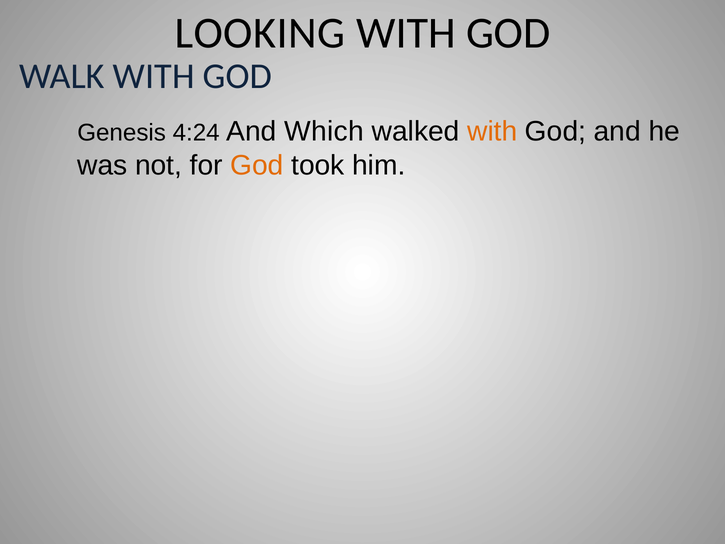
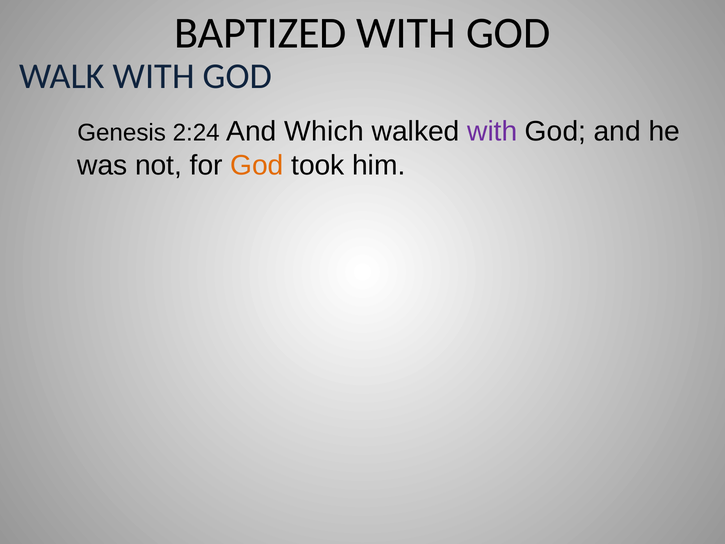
LOOKING: LOOKING -> BAPTIZED
4:24: 4:24 -> 2:24
with at (492, 132) colour: orange -> purple
